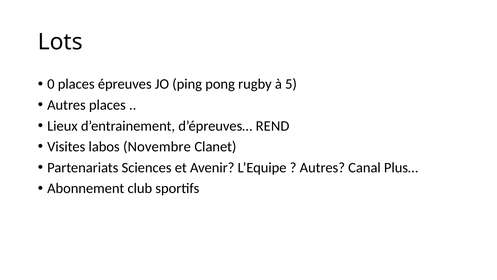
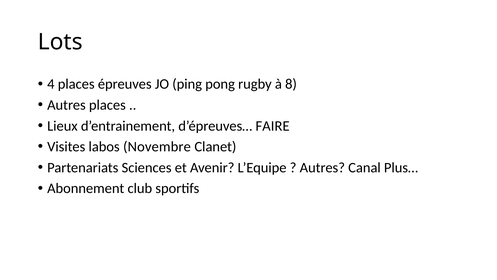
0: 0 -> 4
5: 5 -> 8
REND: REND -> FAIRE
